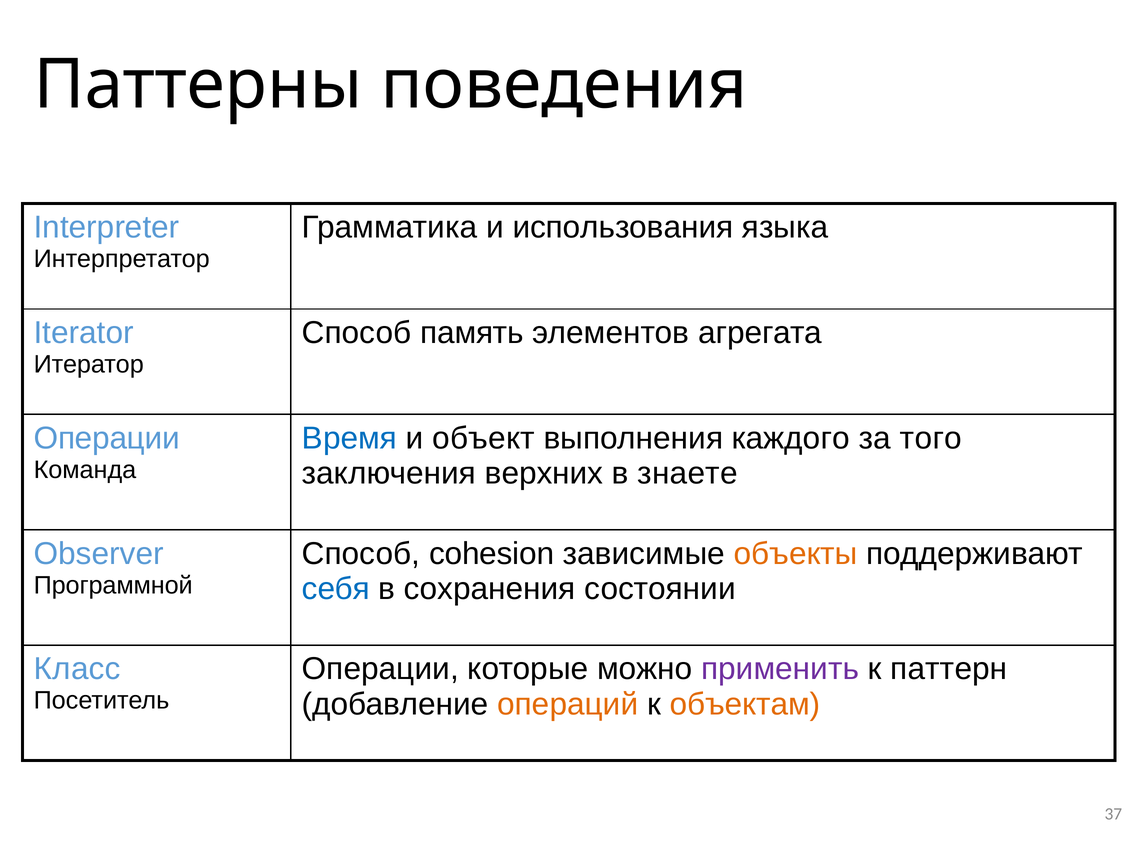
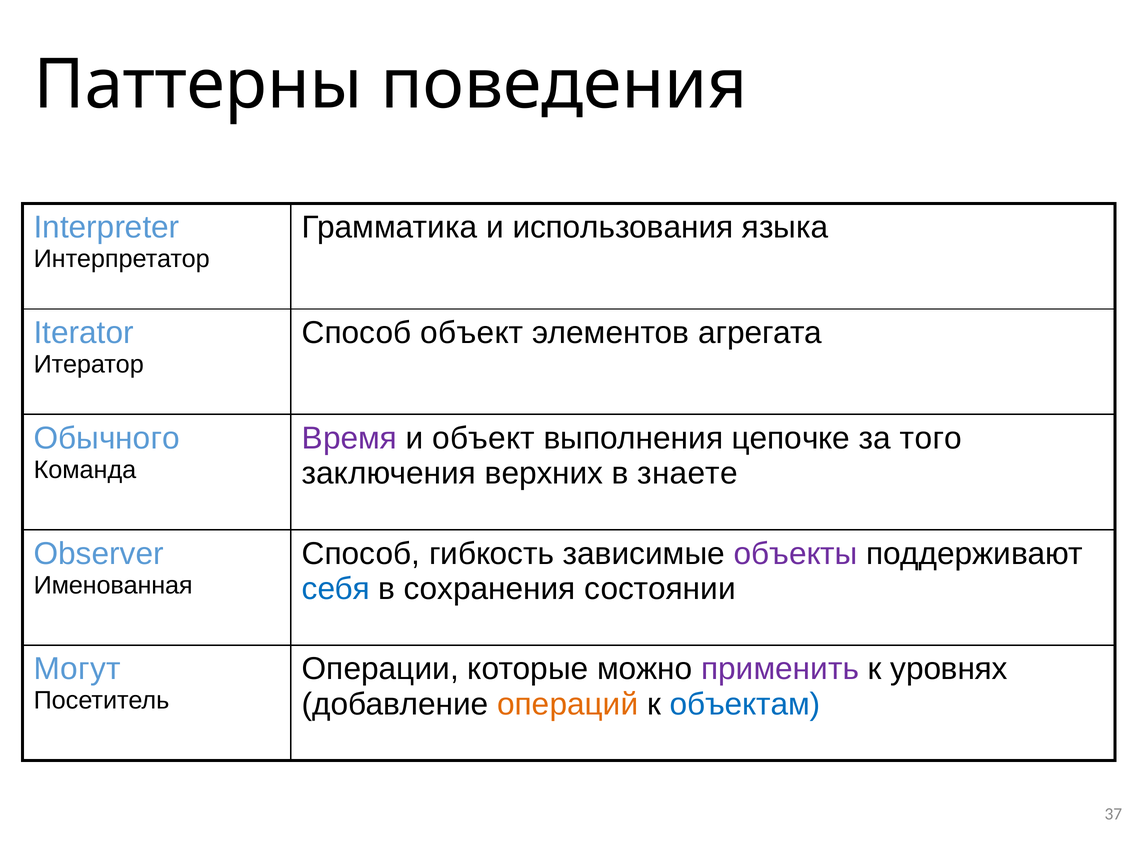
Способ память: память -> объект
Операции at (107, 438): Операции -> Обычного
Время colour: blue -> purple
каждого: каждого -> цепочке
cohesion: cohesion -> гибкость
объекты colour: orange -> purple
Программной: Программной -> Именованная
Класс: Класс -> Могут
паттерн: паттерн -> уровнях
объектам colour: orange -> blue
